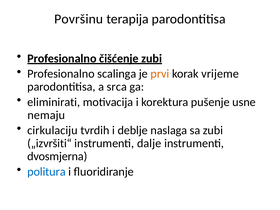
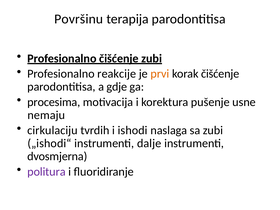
scalinga: scalinga -> reakcije
korak vrijeme: vrijeme -> čišćenje
srca: srca -> gdje
eliminirati: eliminirati -> procesima
deblje: deblje -> ishodi
„izvršiti“: „izvršiti“ -> „ishodi“
politura colour: blue -> purple
